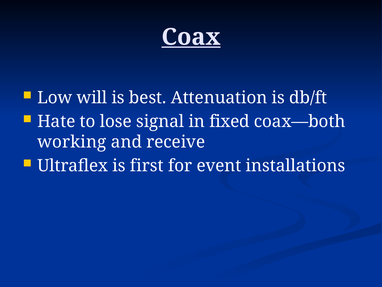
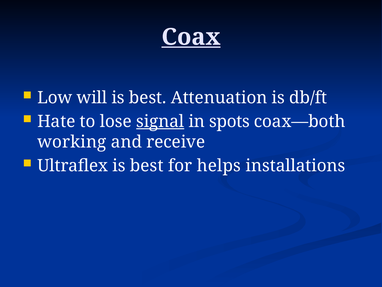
signal underline: none -> present
fixed: fixed -> spots
Ultraflex is first: first -> best
event: event -> helps
